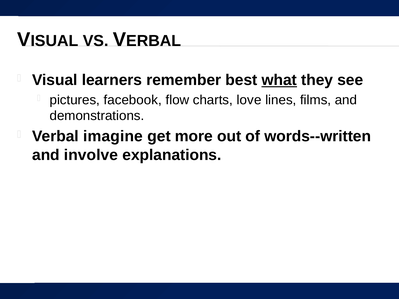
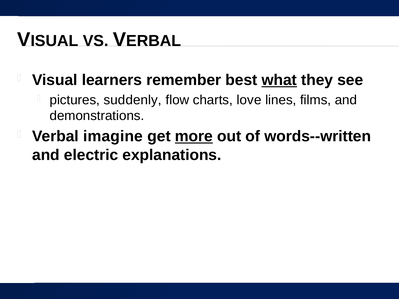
facebook: facebook -> suddenly
more underline: none -> present
involve: involve -> electric
